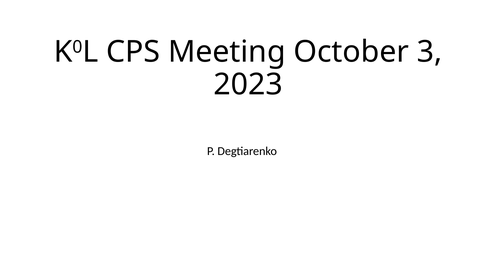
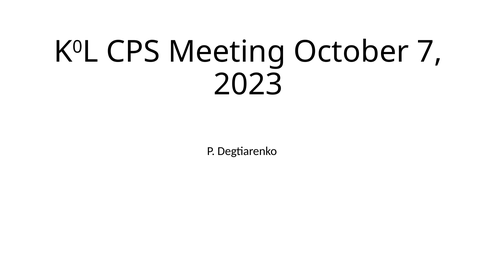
3: 3 -> 7
